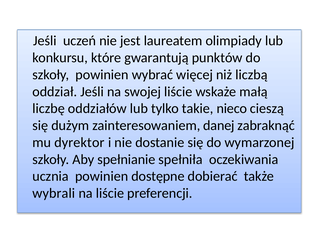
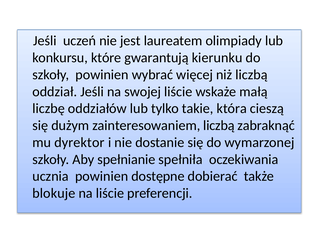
punktów: punktów -> kierunku
nieco: nieco -> która
zainteresowaniem danej: danej -> liczbą
wybrali: wybrali -> blokuje
